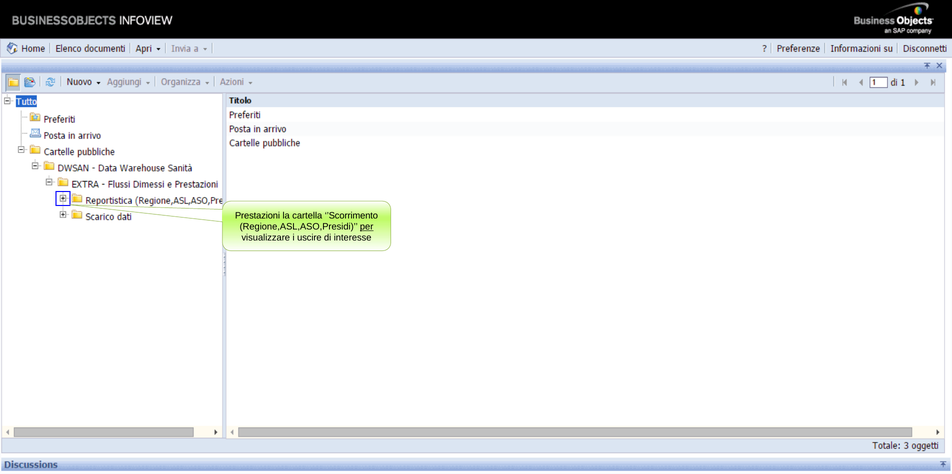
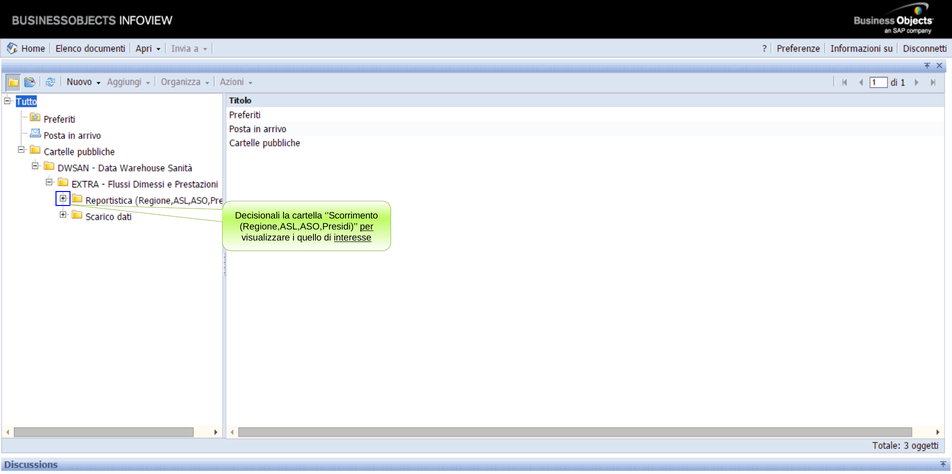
Prestazioni: Prestazioni -> Decisionali
uscire: uscire -> quello
interesse underline: none -> present
